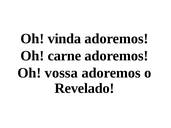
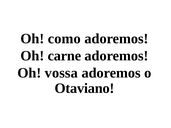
vinda: vinda -> como
Revelado: Revelado -> Otaviano
